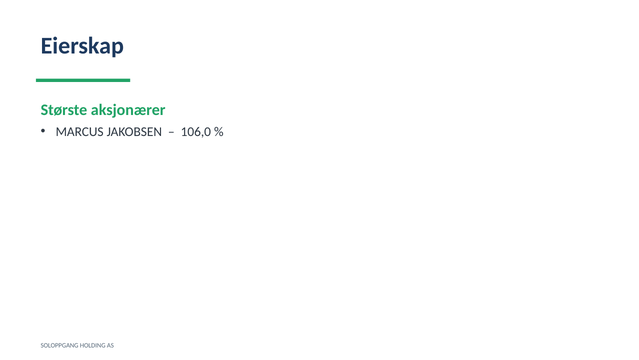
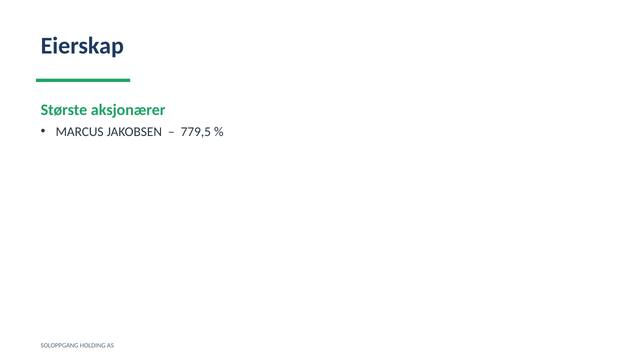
106,0: 106,0 -> 779,5
